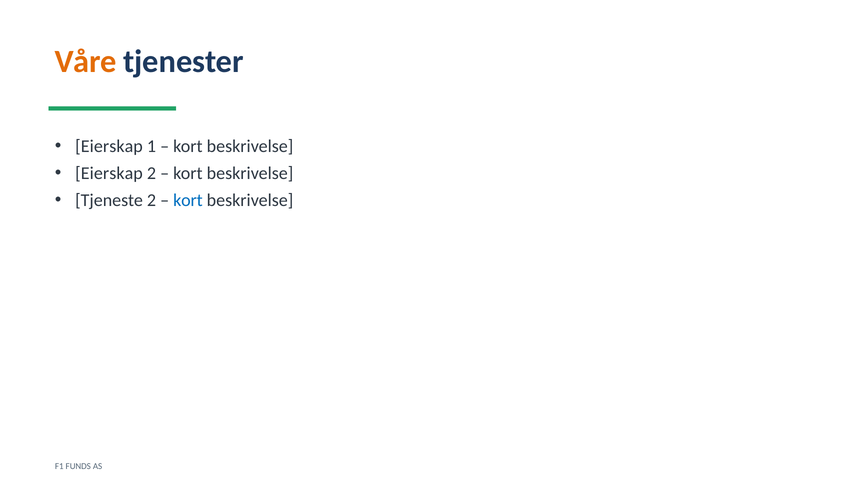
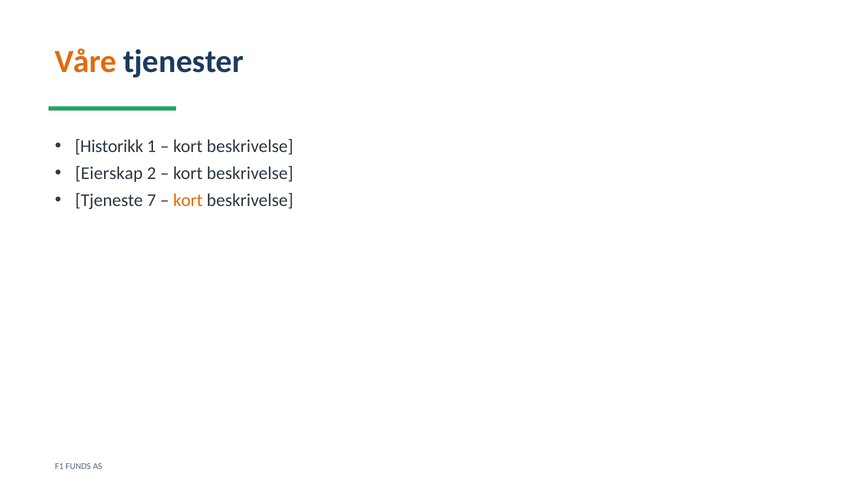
Eierskap at (109, 146): Eierskap -> Historikk
Tjeneste 2: 2 -> 7
kort at (188, 200) colour: blue -> orange
